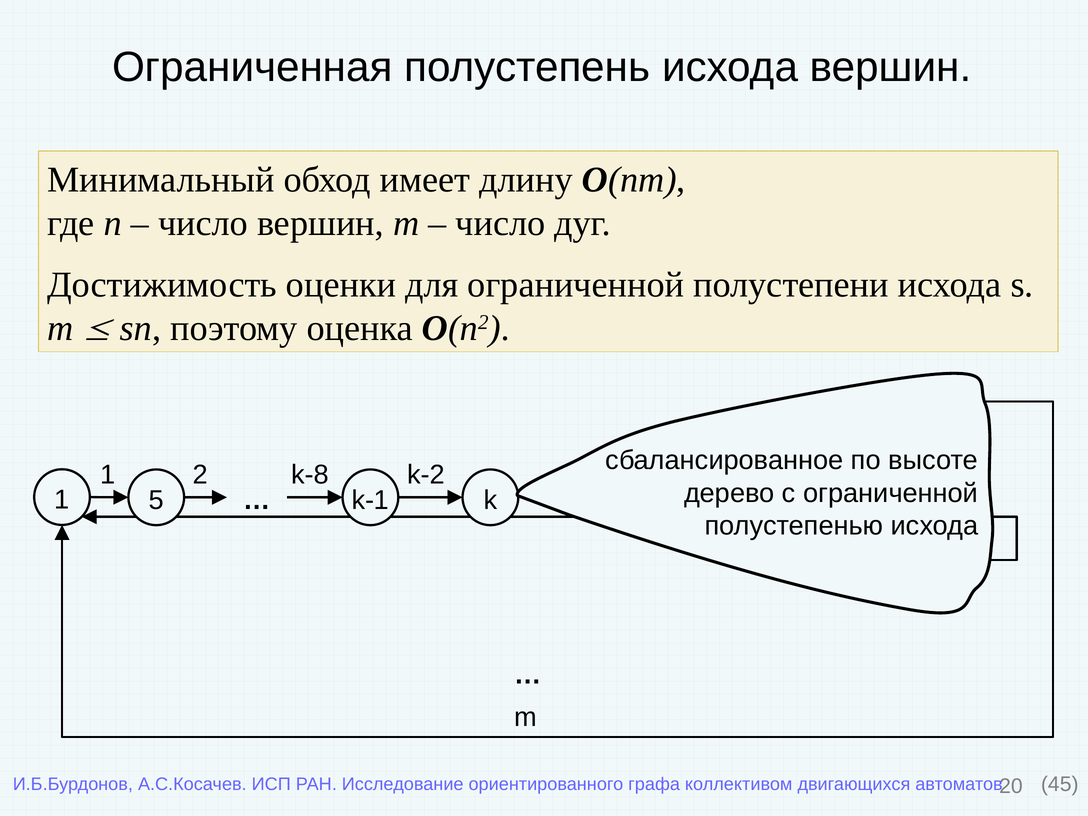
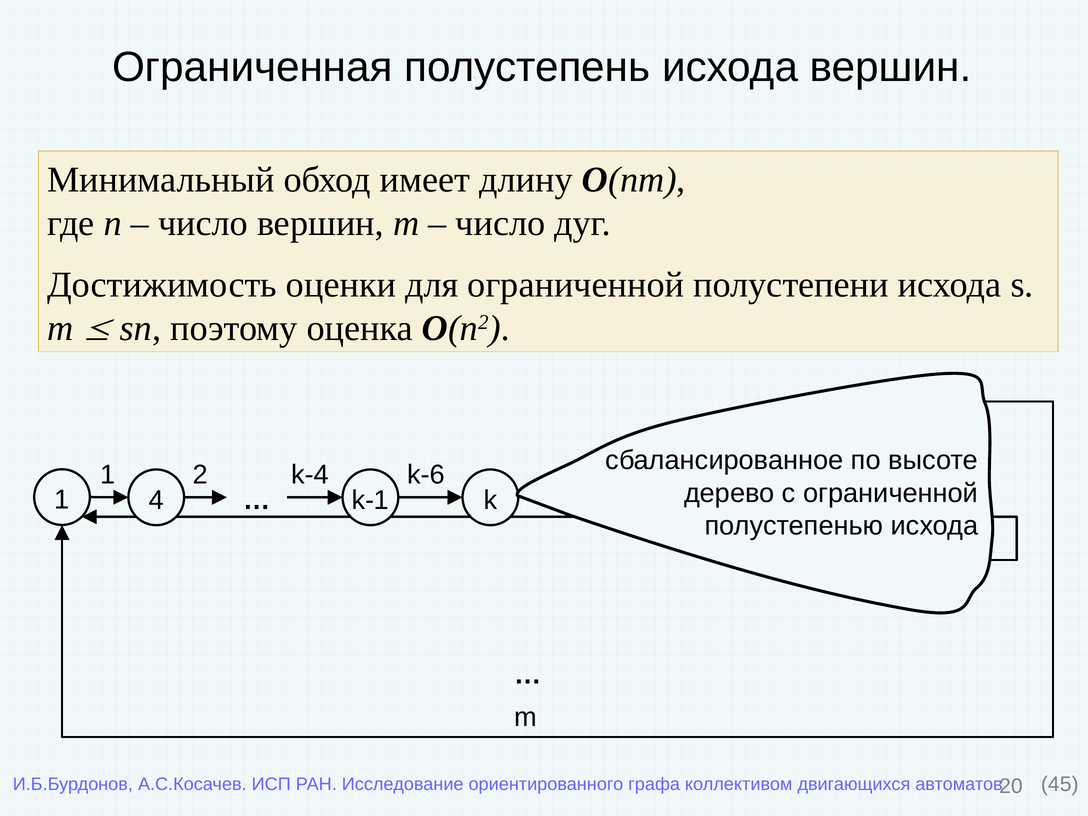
k-8: k-8 -> k-4
k-2: k-2 -> k-6
5: 5 -> 4
